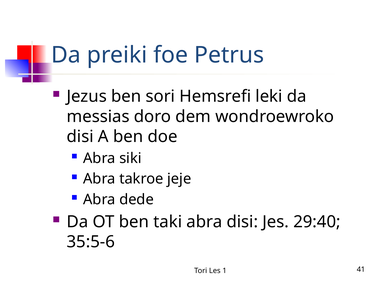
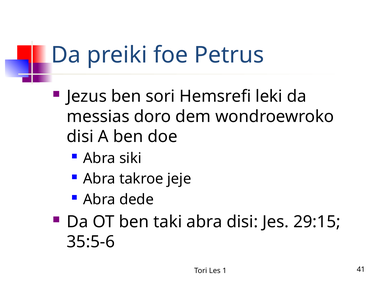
29:40: 29:40 -> 29:15
